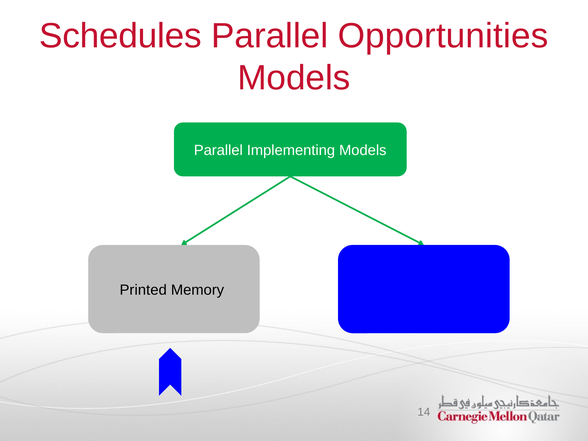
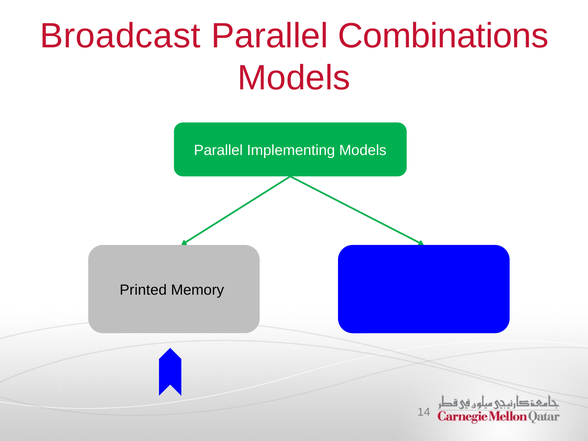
Schedules: Schedules -> Broadcast
Opportunities: Opportunities -> Combinations
